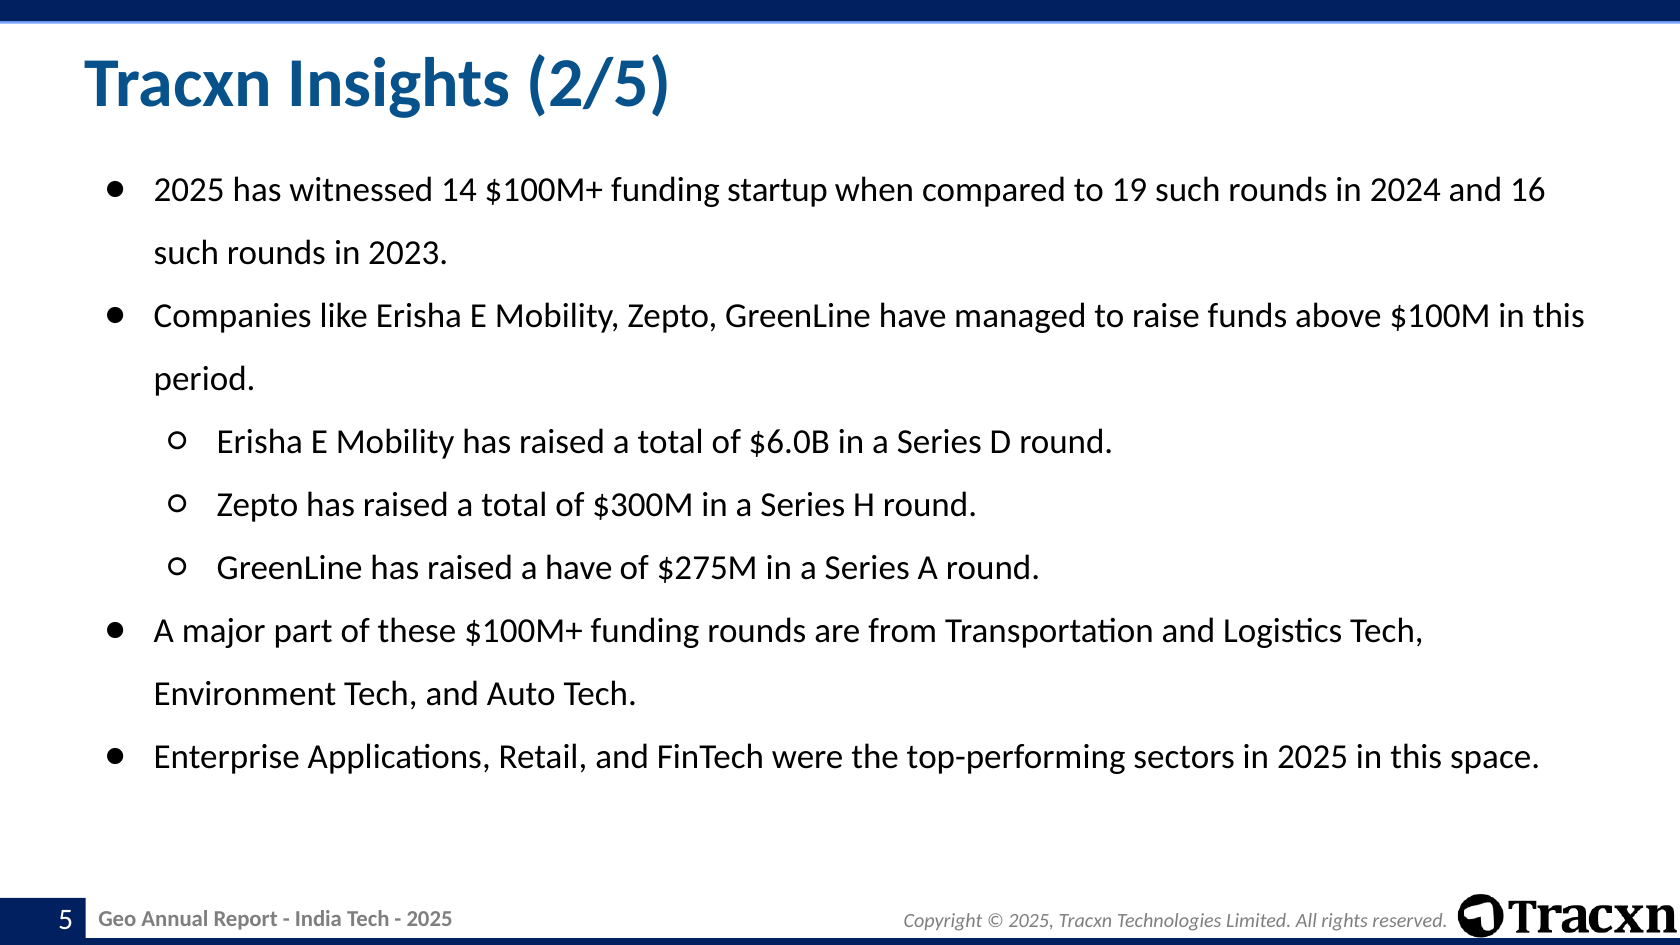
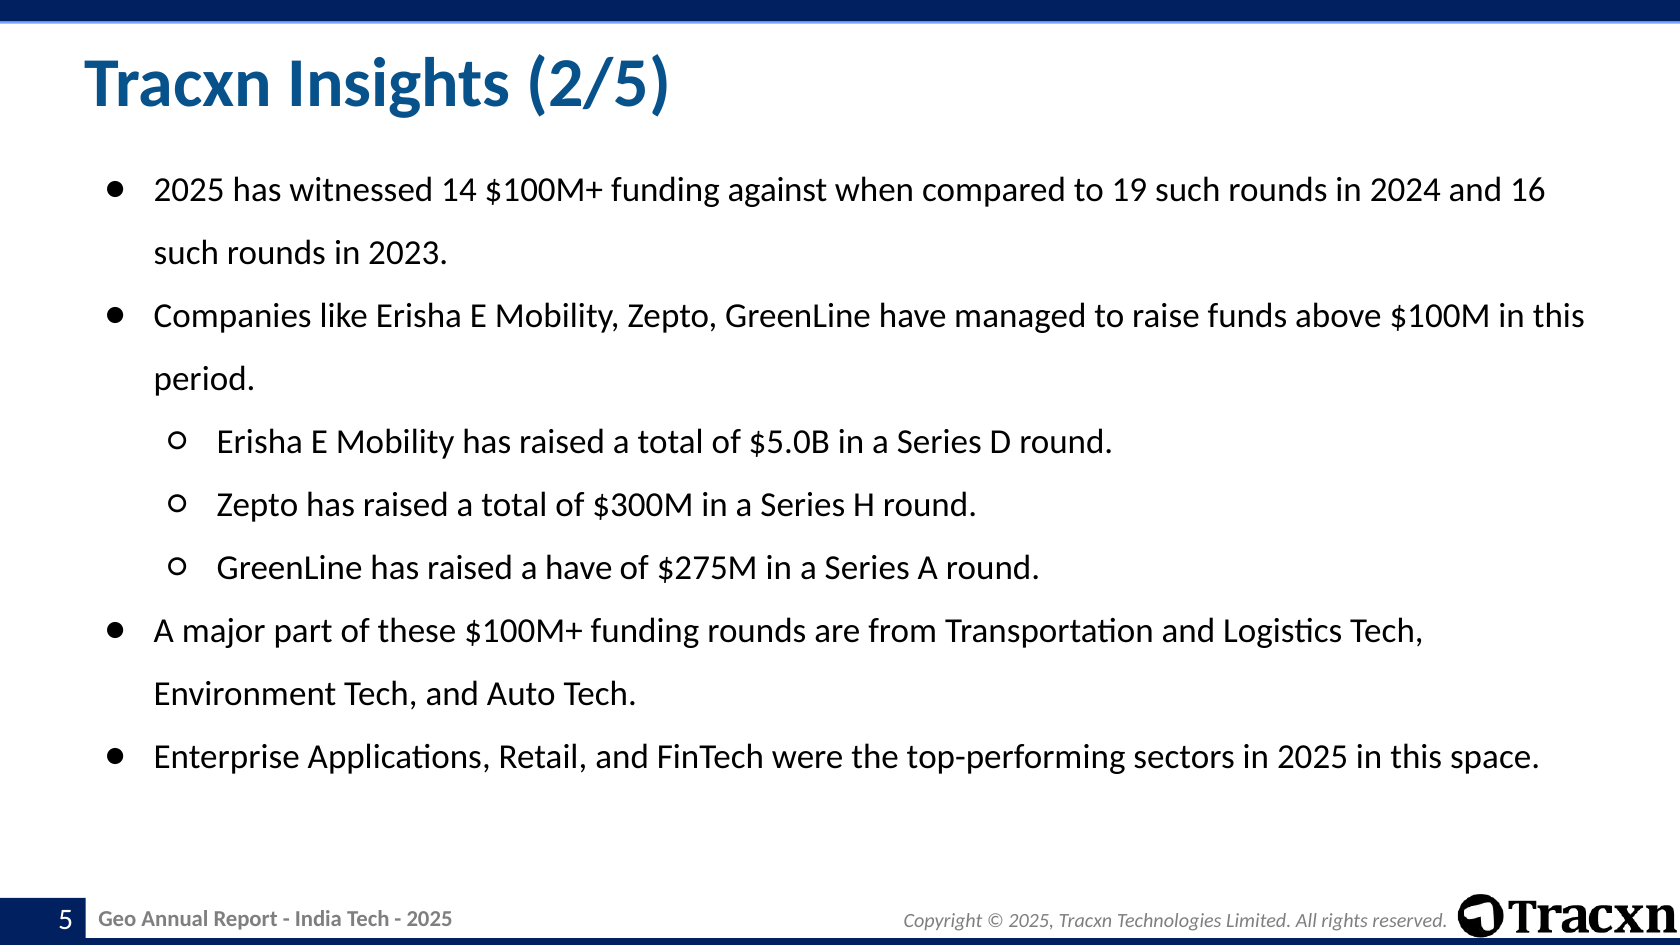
startup: startup -> against
$6.0B: $6.0B -> $5.0B
